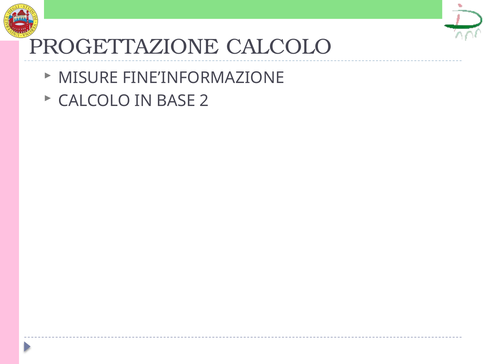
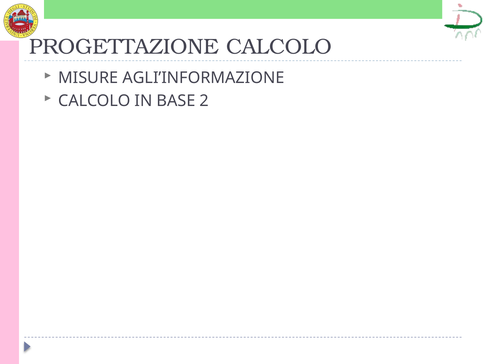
FINE’INFORMAZIONE: FINE’INFORMAZIONE -> AGLI’INFORMAZIONE
